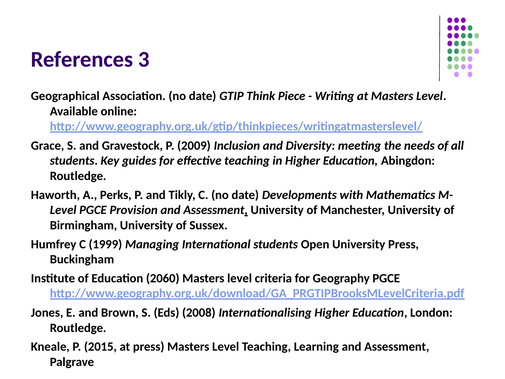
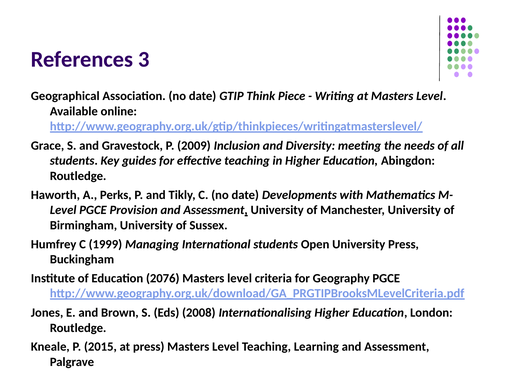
2060: 2060 -> 2076
